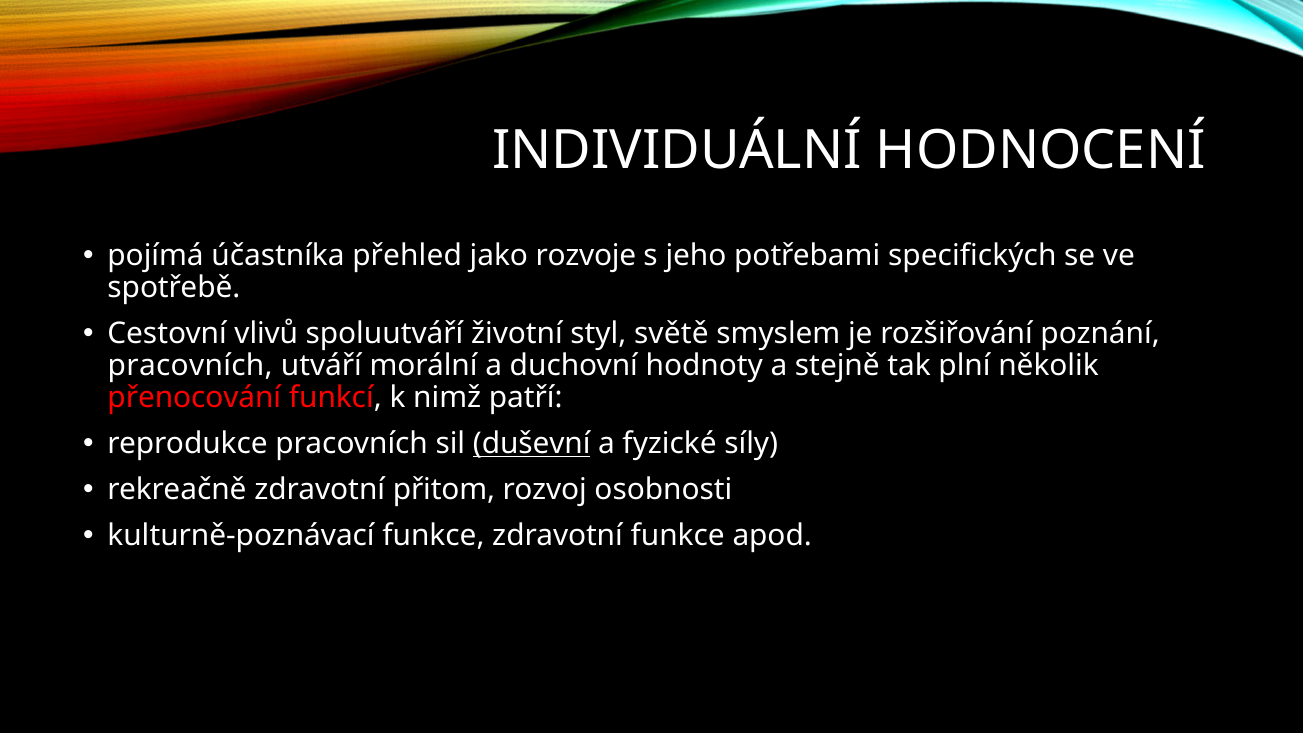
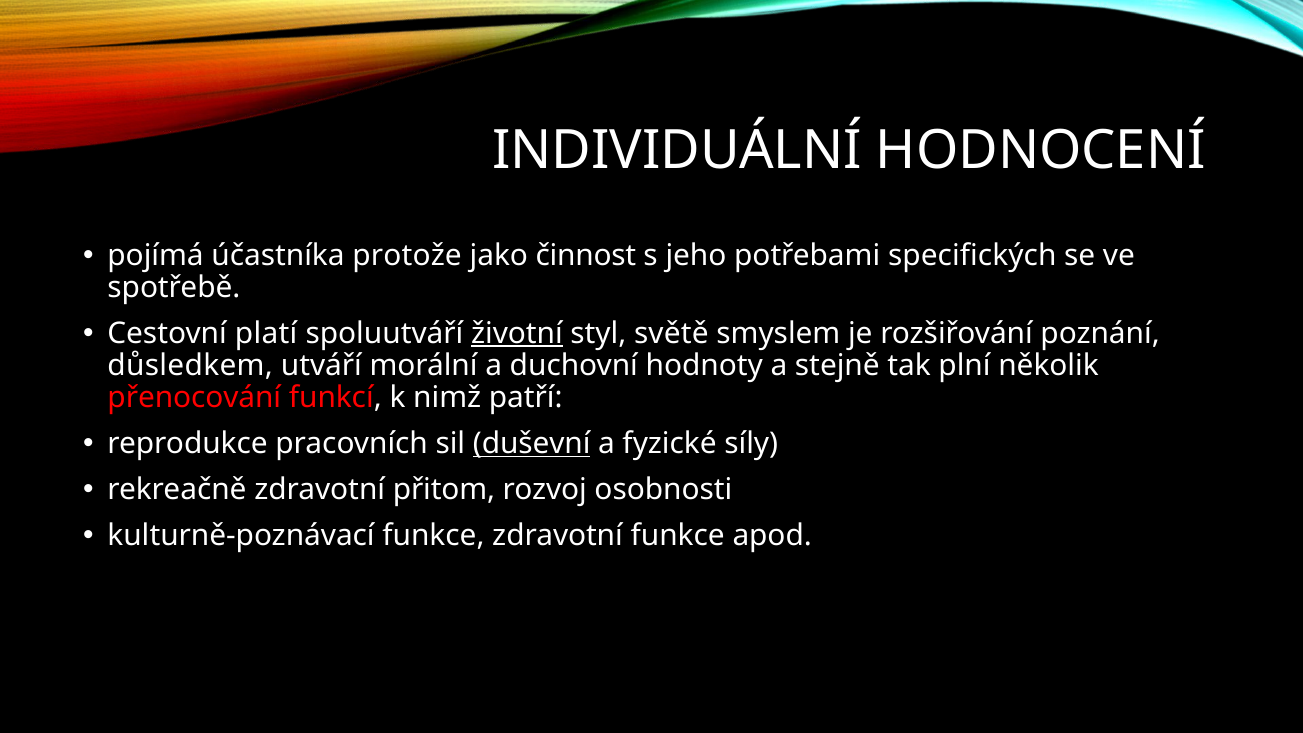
přehled: přehled -> protože
rozvoje: rozvoje -> činnost
vlivů: vlivů -> platí
životní underline: none -> present
pracovních at (190, 366): pracovních -> důsledkem
